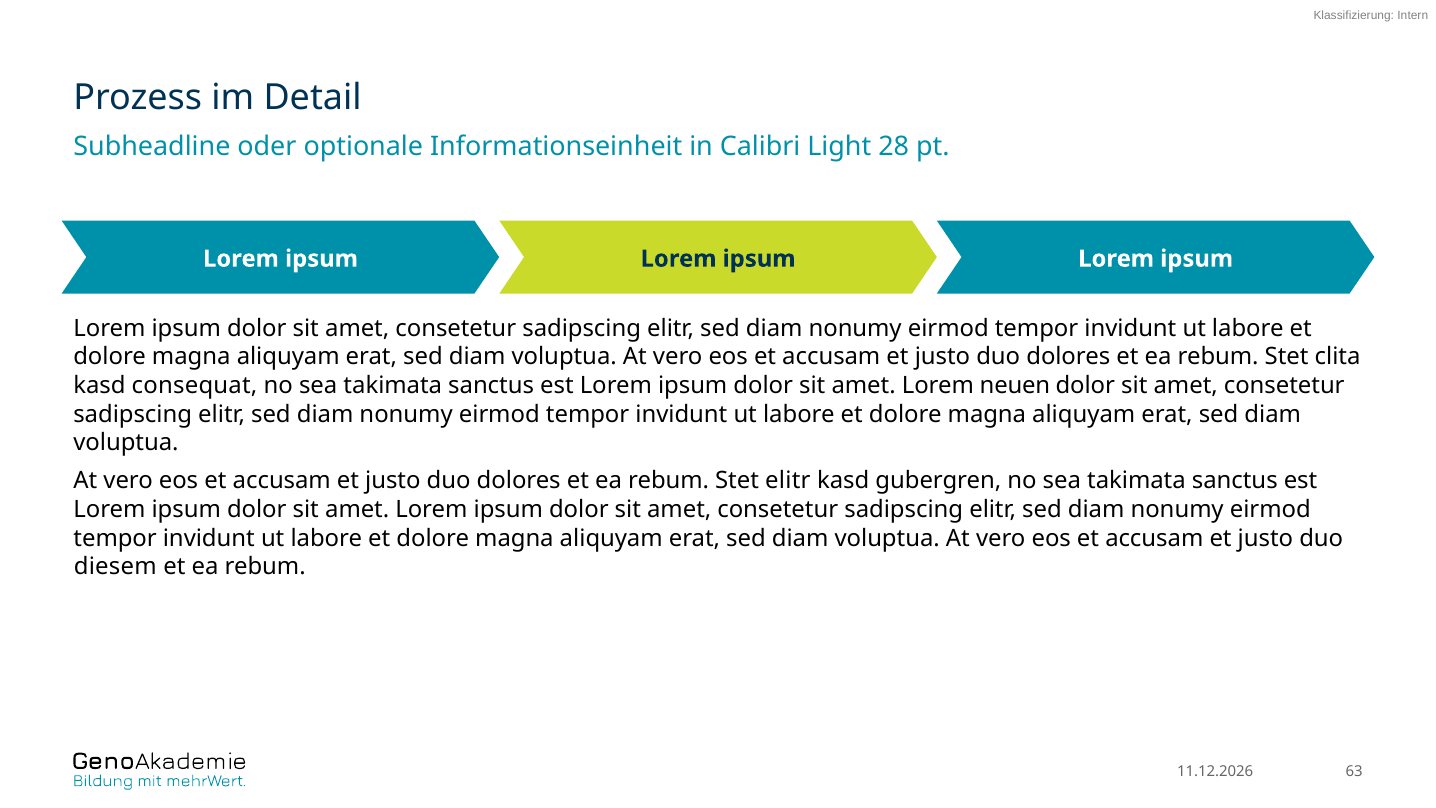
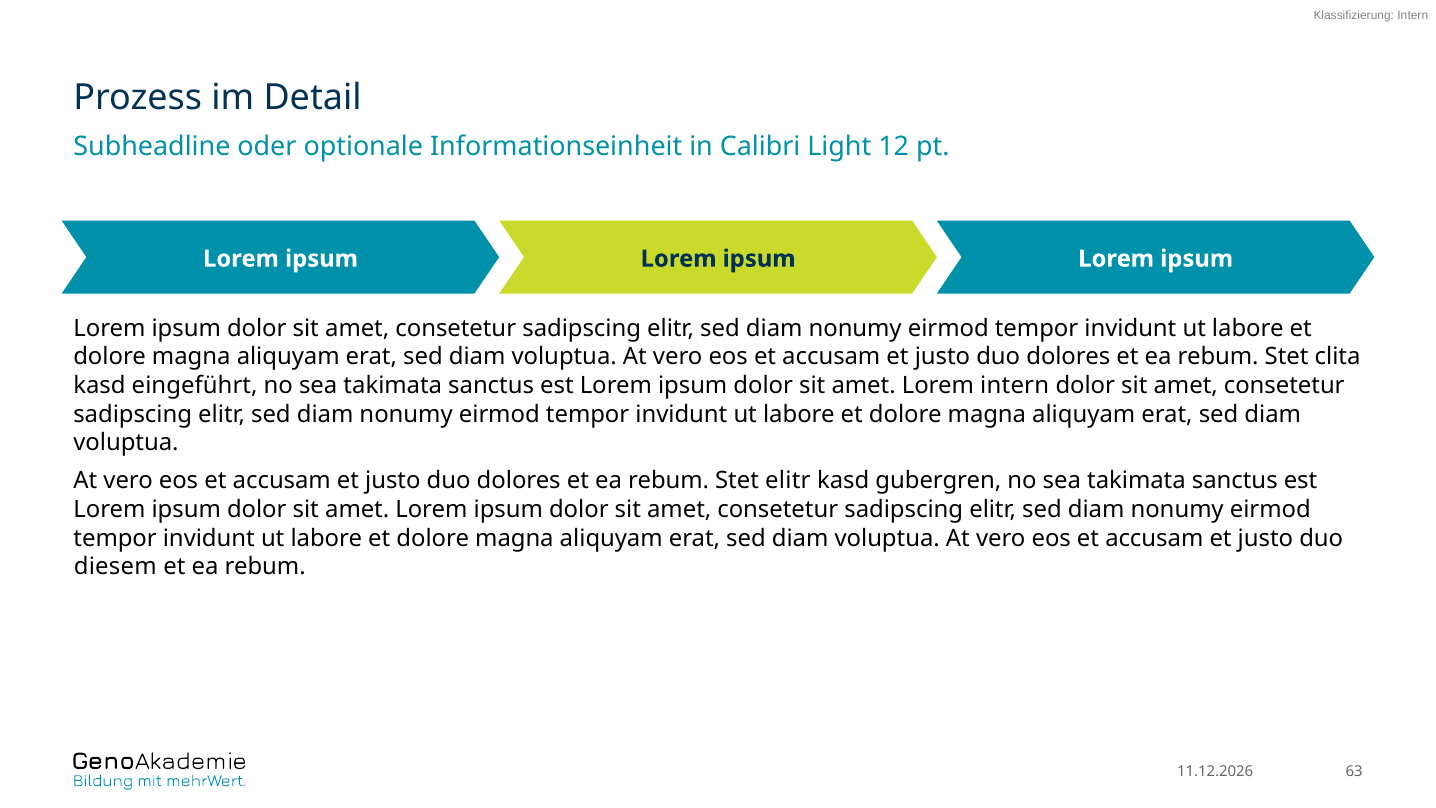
28: 28 -> 12
consequat: consequat -> eingeführt
Lorem neuen: neuen -> intern
